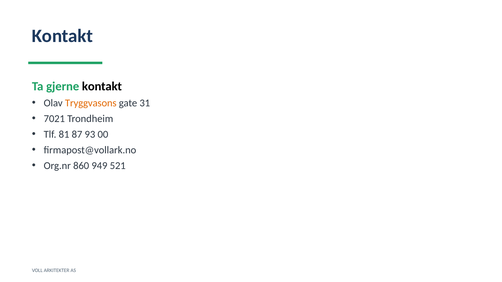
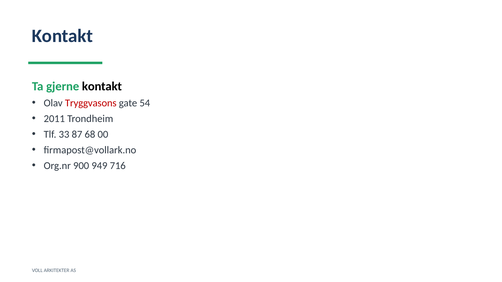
Tryggvasons colour: orange -> red
31: 31 -> 54
7021: 7021 -> 2011
81: 81 -> 33
93: 93 -> 68
860: 860 -> 900
521: 521 -> 716
